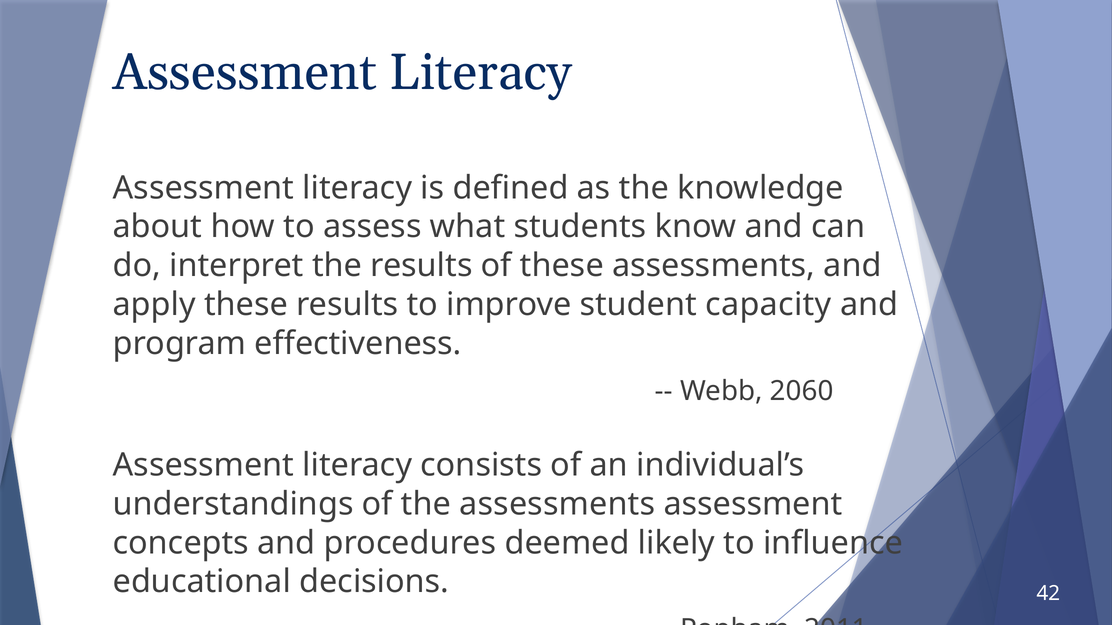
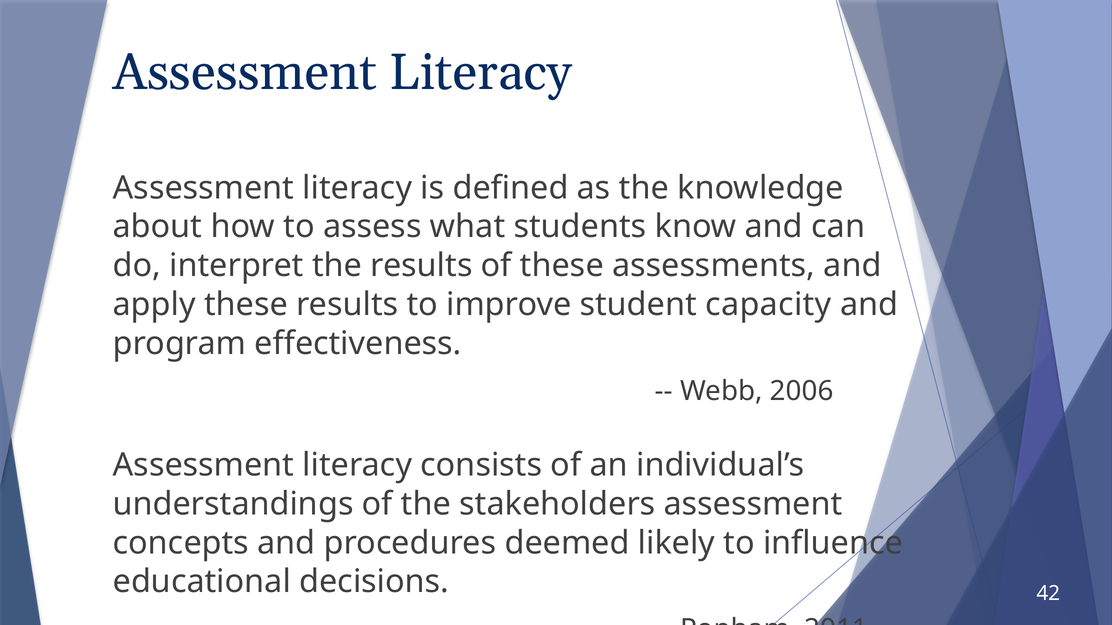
2060: 2060 -> 2006
the assessments: assessments -> stakeholders
